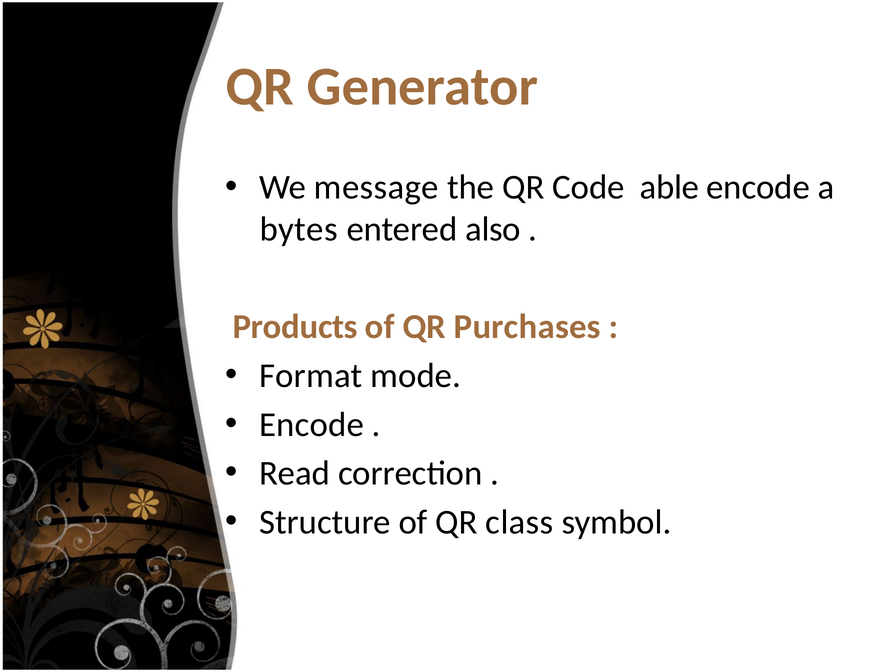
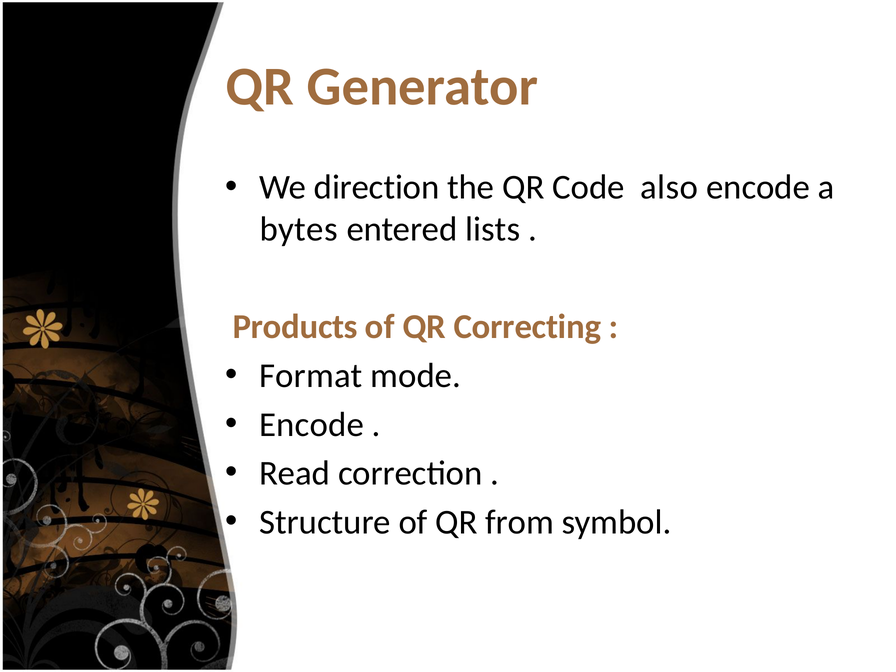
message: message -> direction
able: able -> also
also: also -> lists
Purchases: Purchases -> Correcting
class: class -> from
